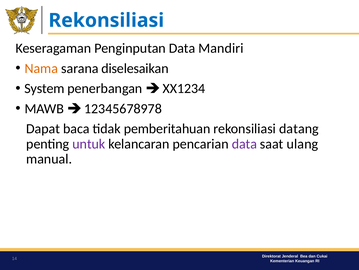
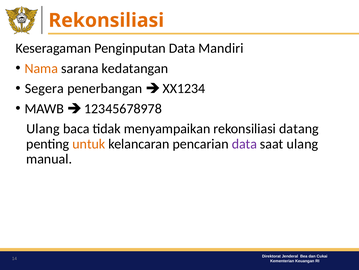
Rekonsiliasi at (106, 20) colour: blue -> orange
diselesaikan: diselesaikan -> kedatangan
System: System -> Segera
Dapat at (43, 128): Dapat -> Ulang
pemberitahuan: pemberitahuan -> menyampaikan
untuk colour: purple -> orange
